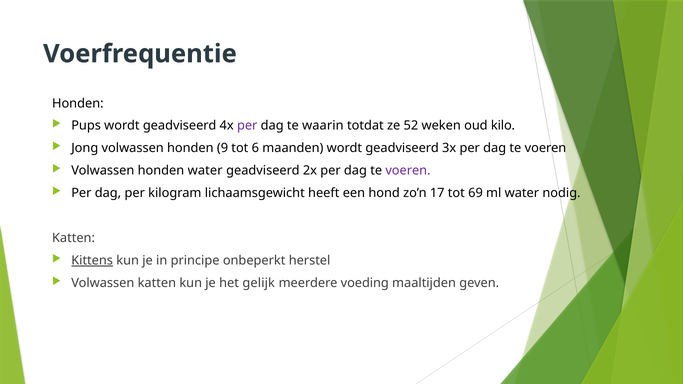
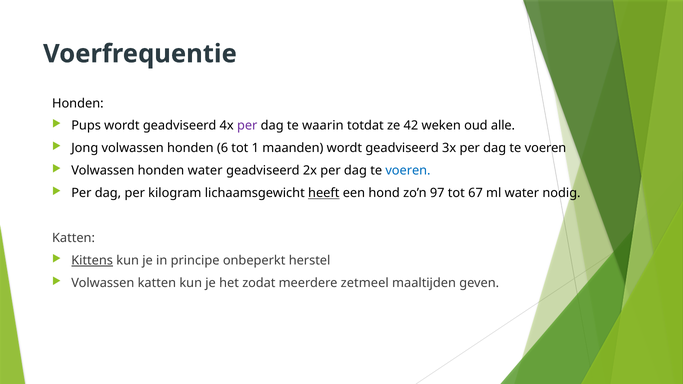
52: 52 -> 42
kilo: kilo -> alle
9: 9 -> 6
6: 6 -> 1
voeren at (408, 171) colour: purple -> blue
heeft underline: none -> present
17: 17 -> 97
69: 69 -> 67
gelijk: gelijk -> zodat
voeding: voeding -> zetmeel
